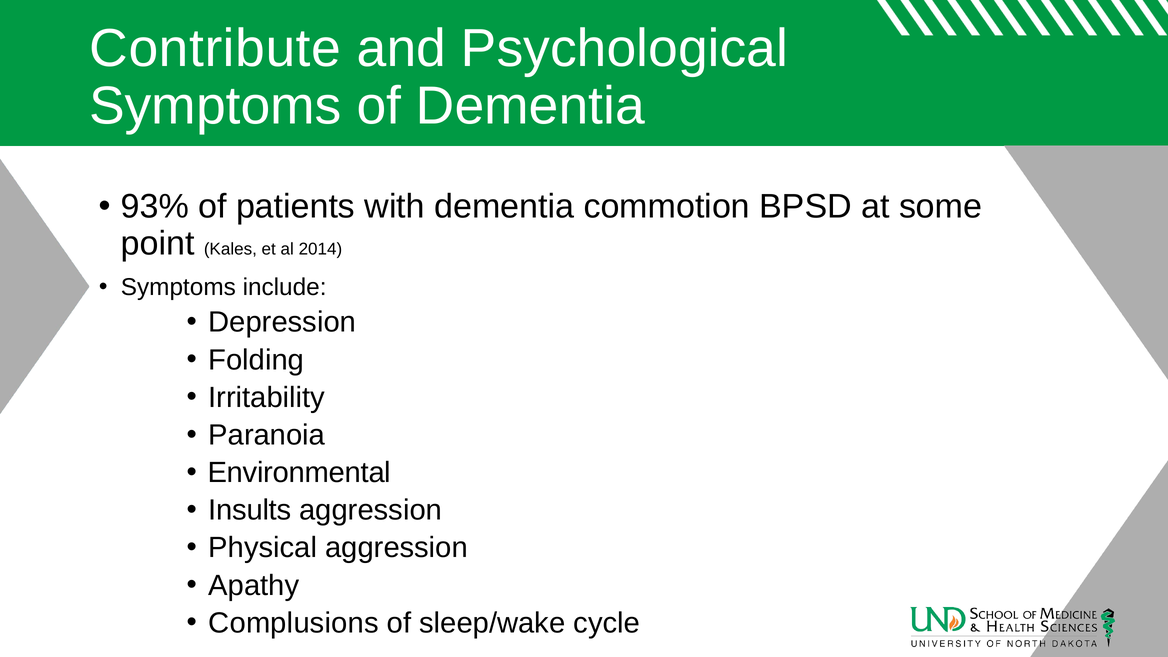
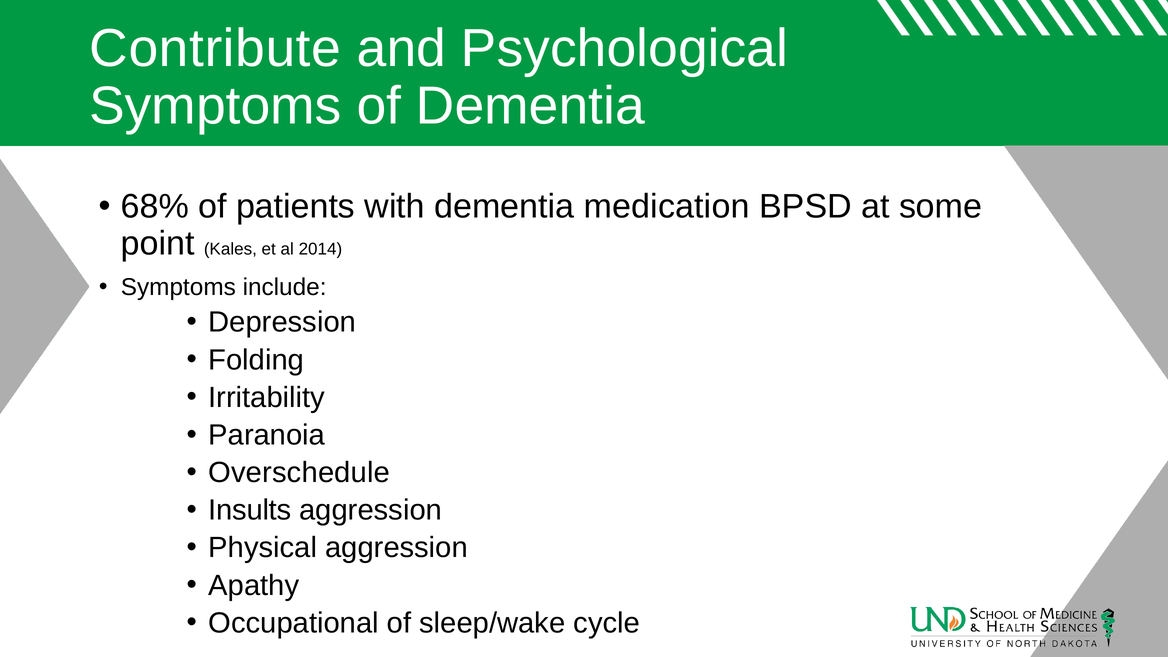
93%: 93% -> 68%
commotion: commotion -> medication
Environmental: Environmental -> Overschedule
Complusions: Complusions -> Occupational
